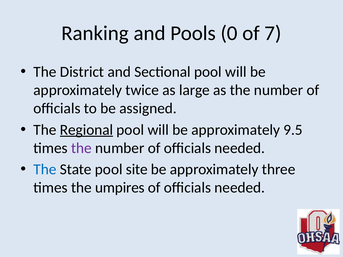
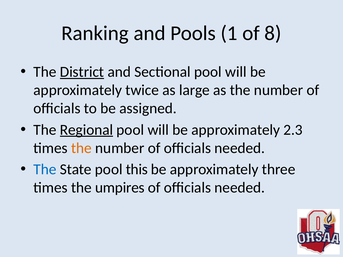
0: 0 -> 1
7: 7 -> 8
District underline: none -> present
9.5: 9.5 -> 2.3
the at (81, 148) colour: purple -> orange
site: site -> this
